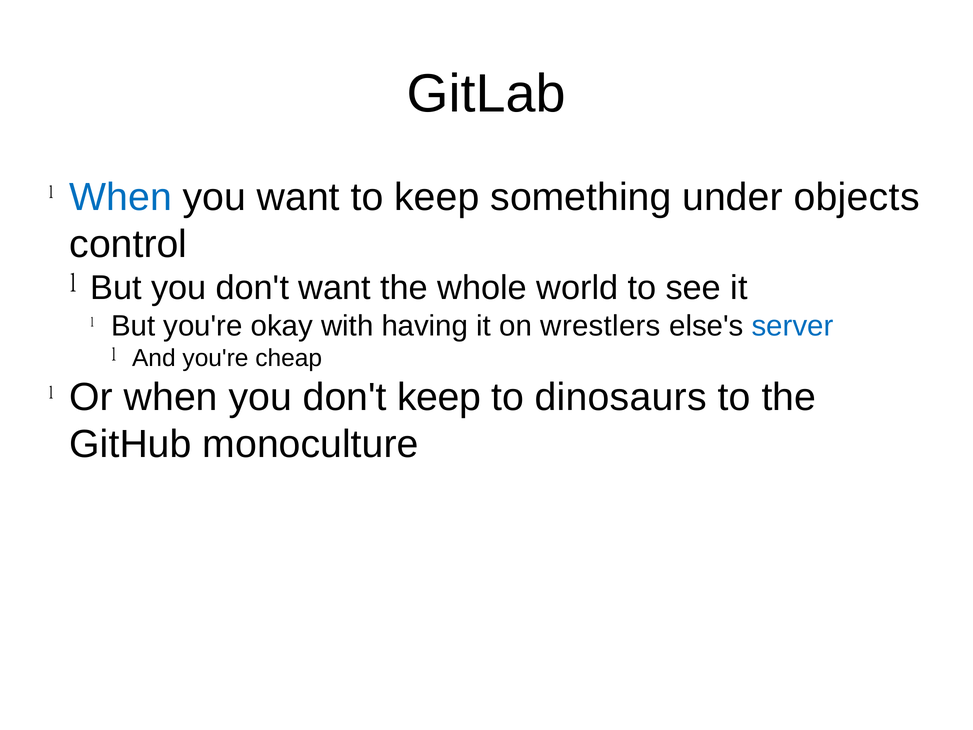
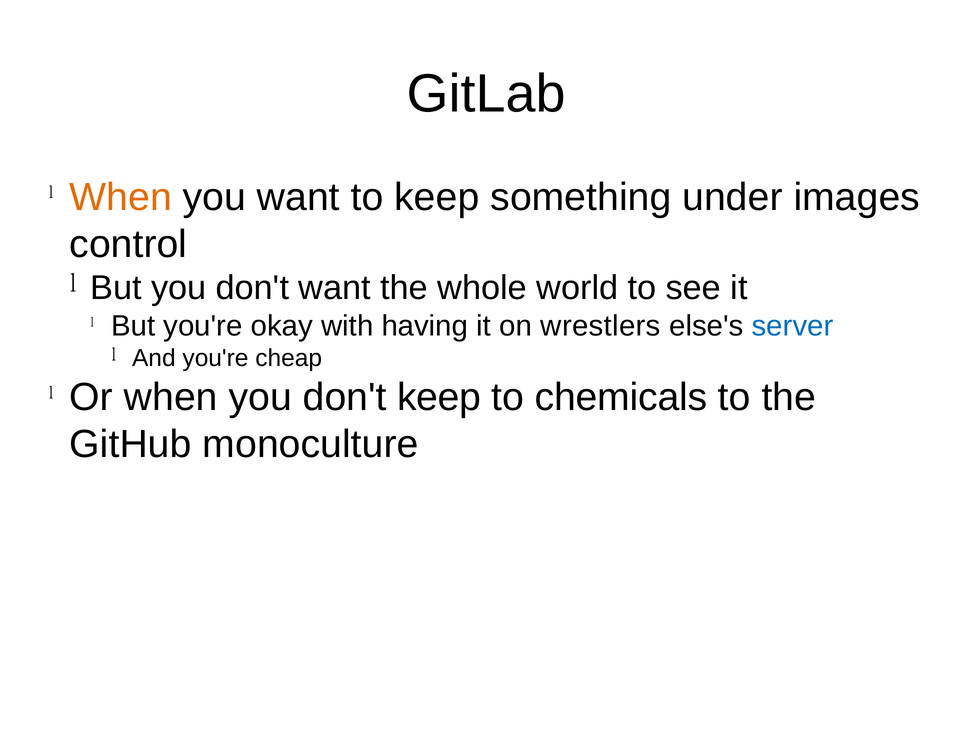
When at (121, 197) colour: blue -> orange
objects: objects -> images
dinosaurs: dinosaurs -> chemicals
